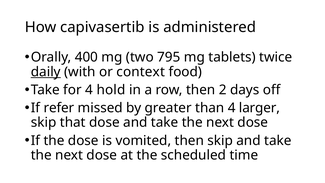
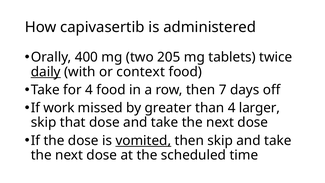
795: 795 -> 205
4 hold: hold -> food
2: 2 -> 7
refer: refer -> work
vomited underline: none -> present
